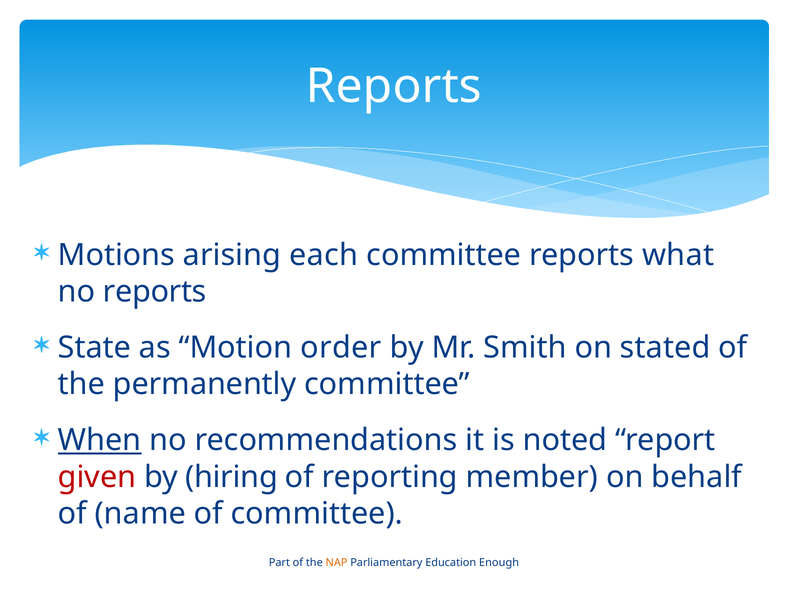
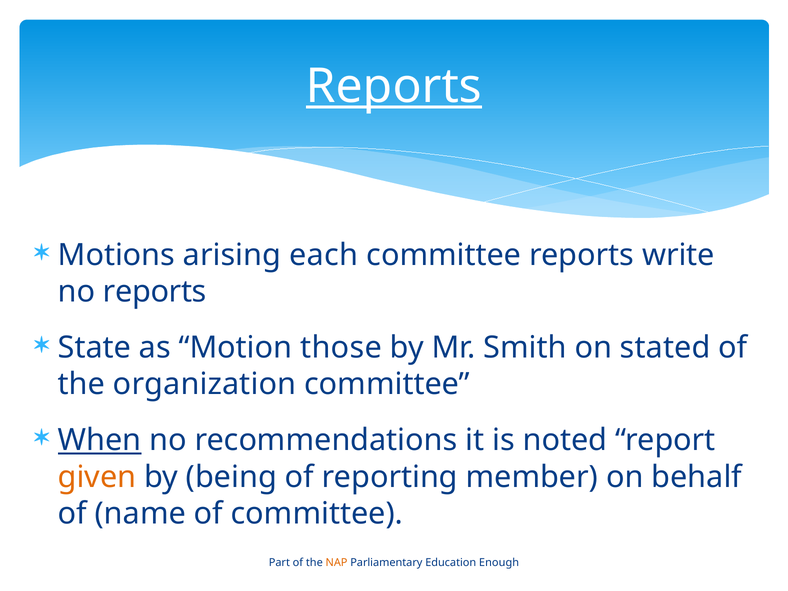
Reports at (394, 86) underline: none -> present
what: what -> write
order: order -> those
permanently: permanently -> organization
given colour: red -> orange
hiring: hiring -> being
